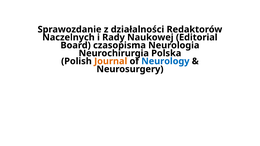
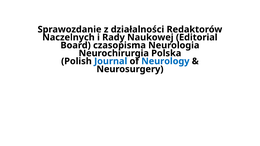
Journal colour: orange -> blue
